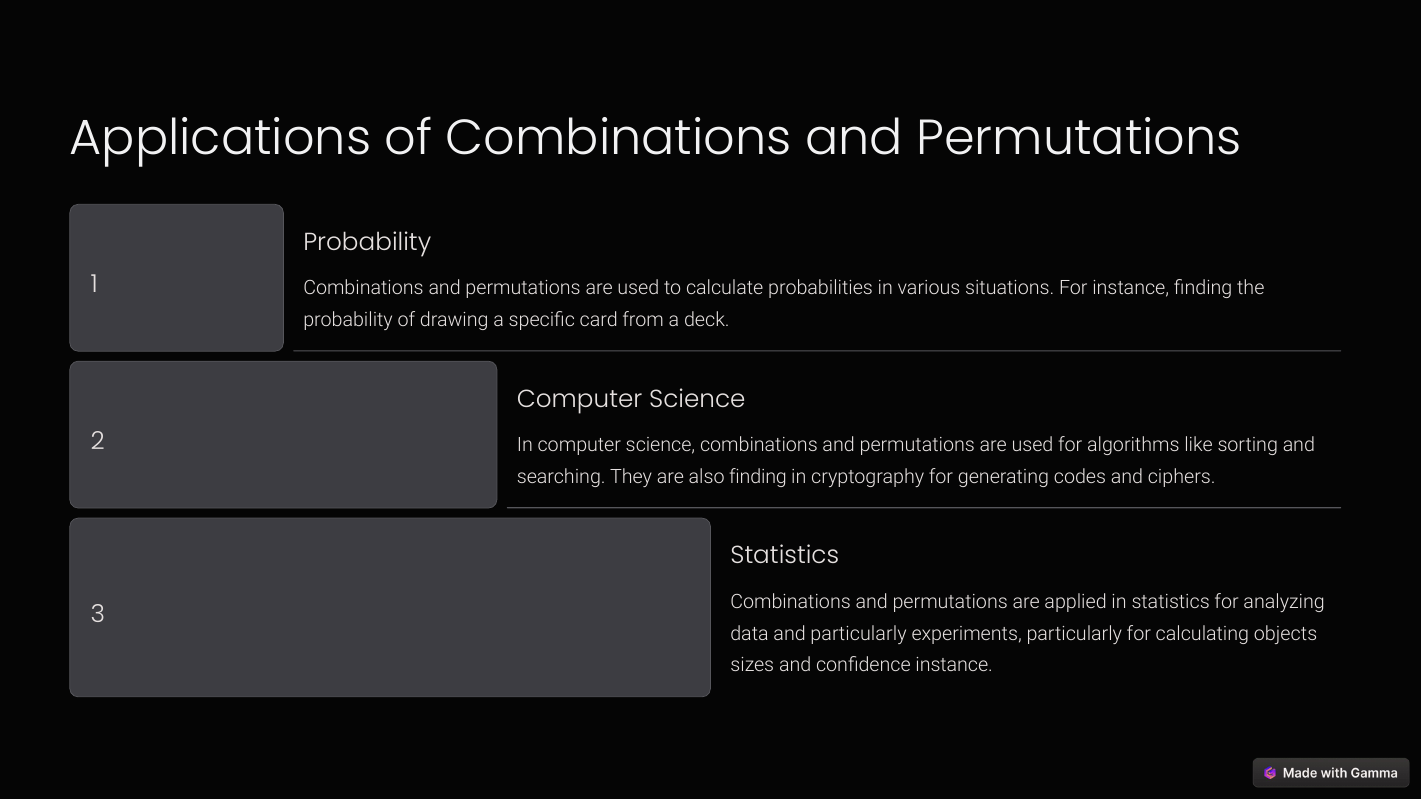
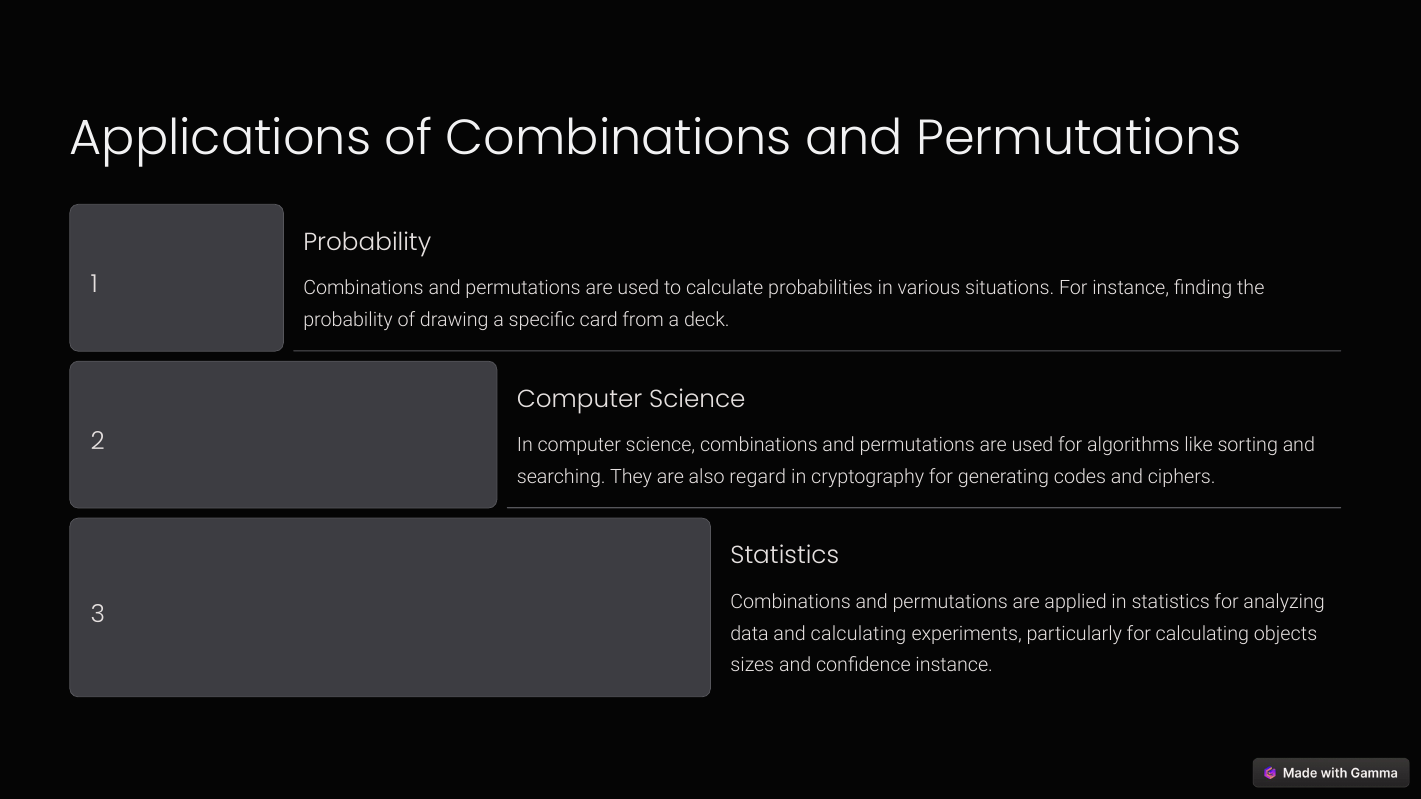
also finding: finding -> regard
and particularly: particularly -> calculating
